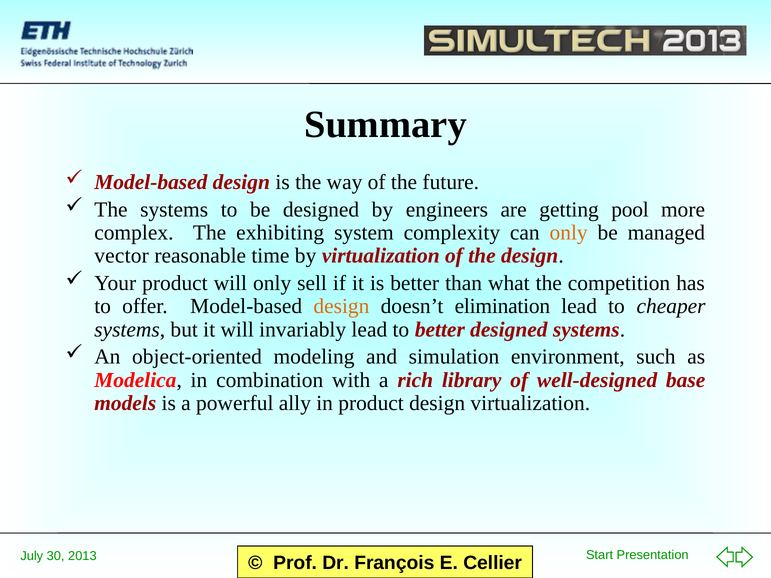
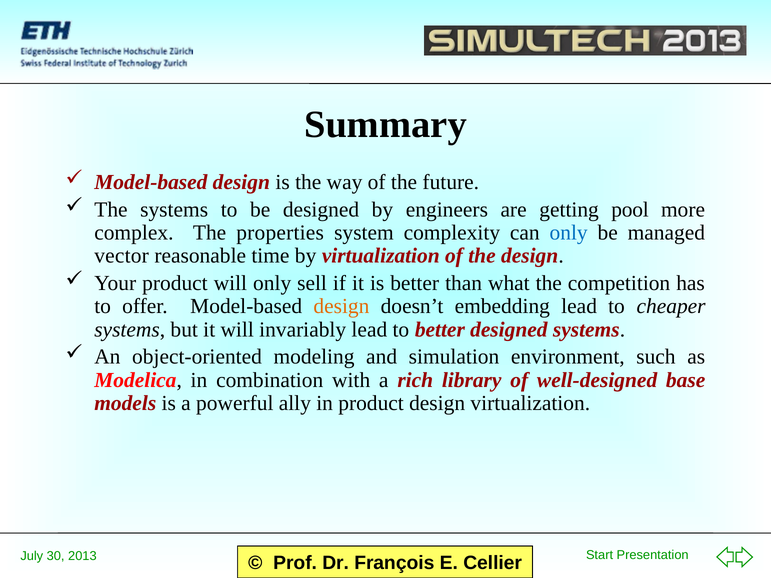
exhibiting: exhibiting -> properties
only at (569, 233) colour: orange -> blue
elimination: elimination -> embedding
